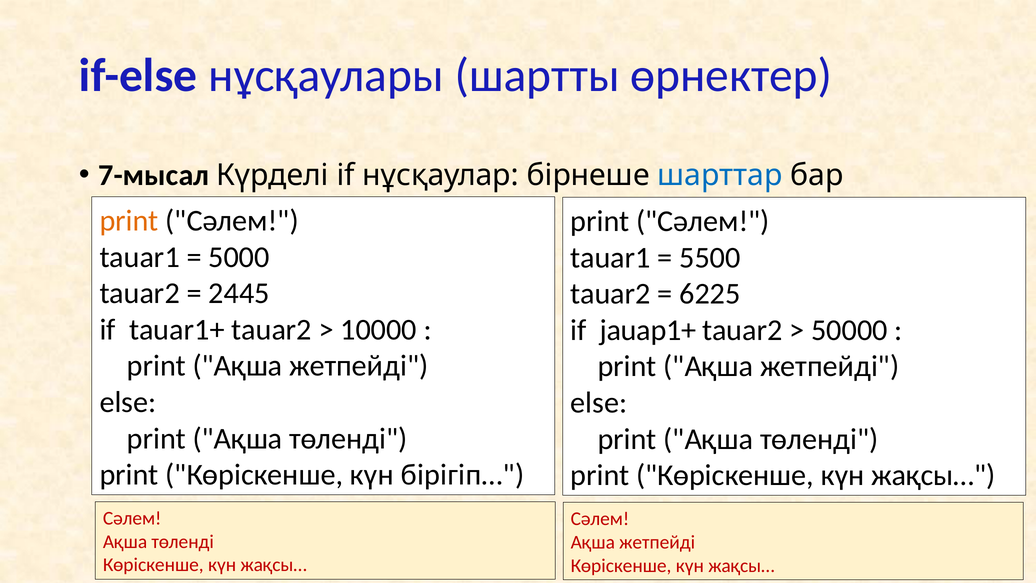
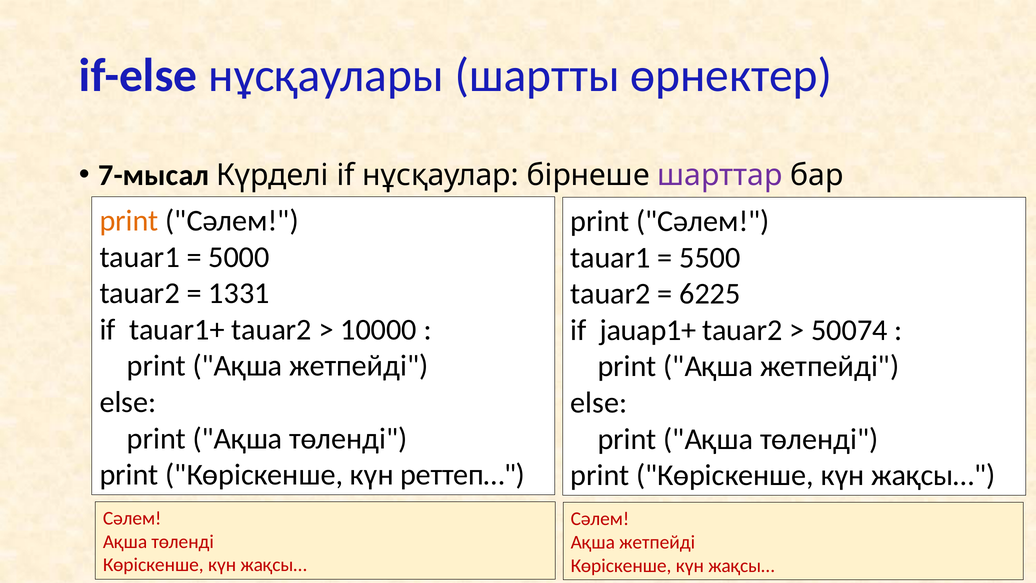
шарттар colour: blue -> purple
2445: 2445 -> 1331
50000: 50000 -> 50074
бірігіп…: бірігіп… -> реттеп…
